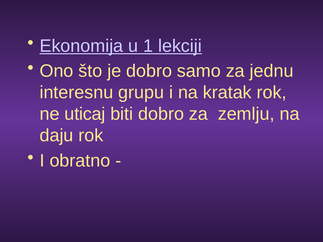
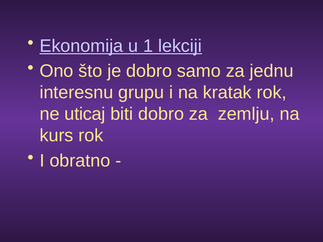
daju: daju -> kurs
